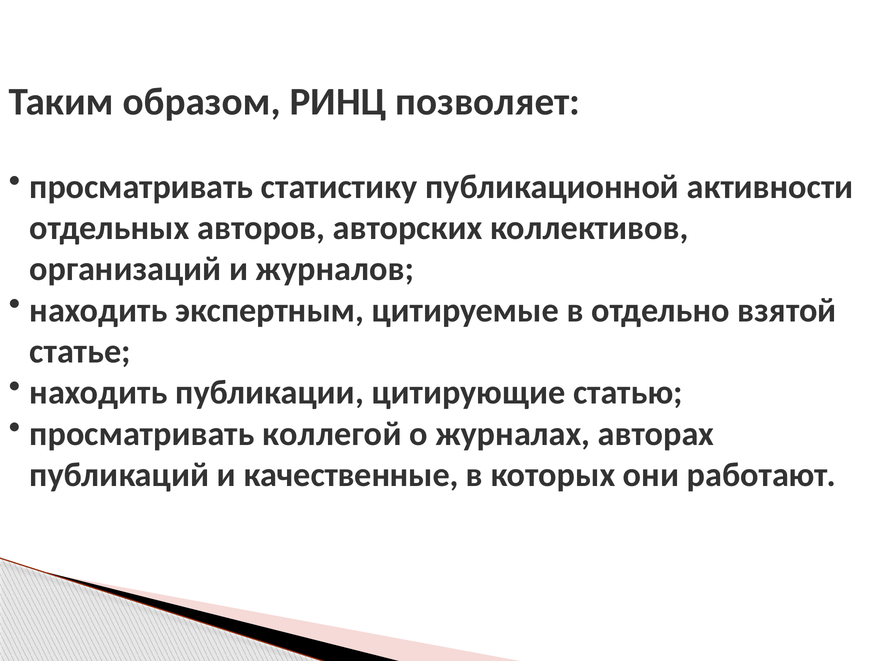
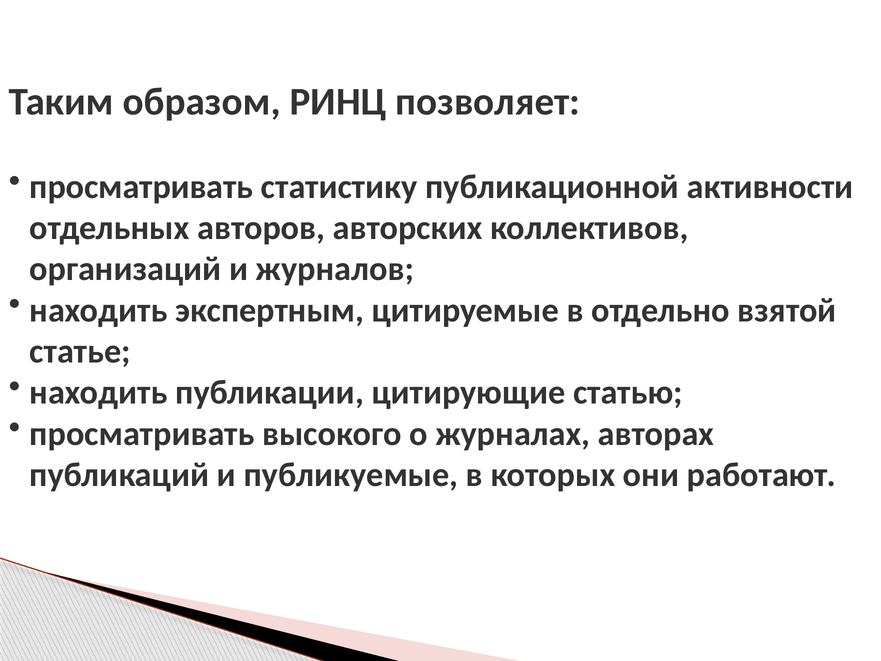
коллегой: коллегой -> высокого
качественные: качественные -> публикуемые
